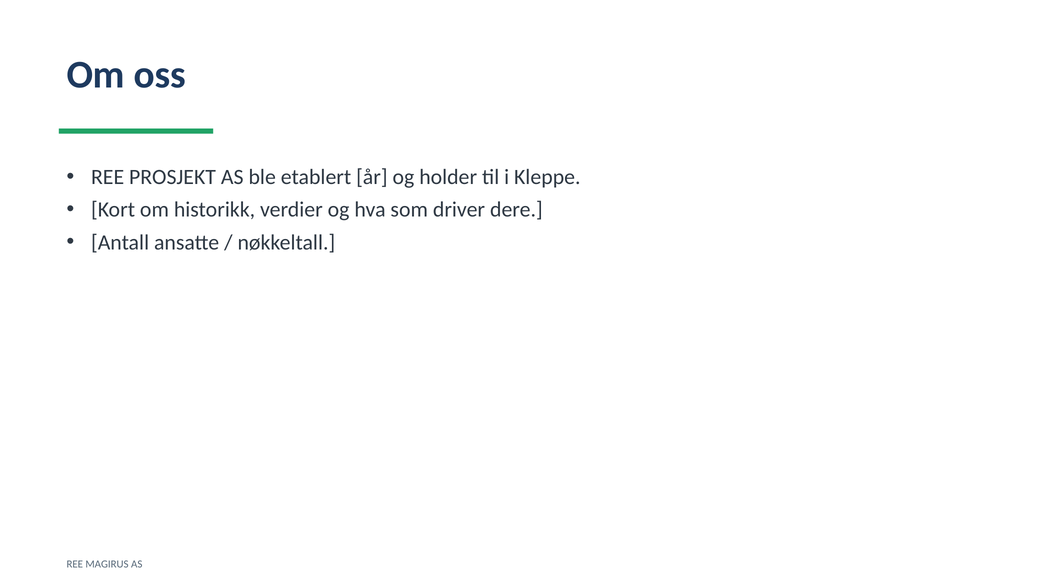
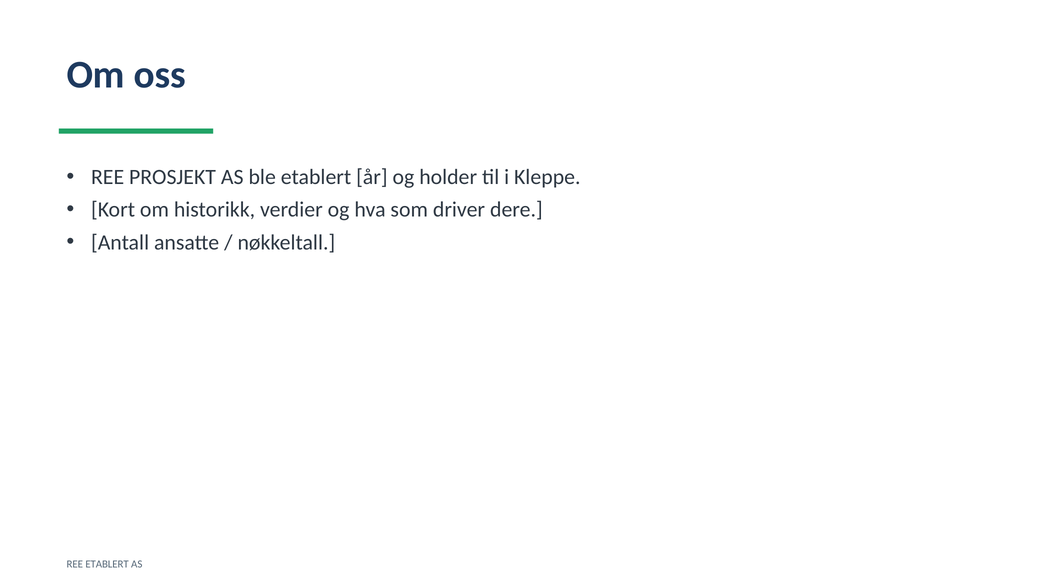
REE MAGIRUS: MAGIRUS -> ETABLERT
